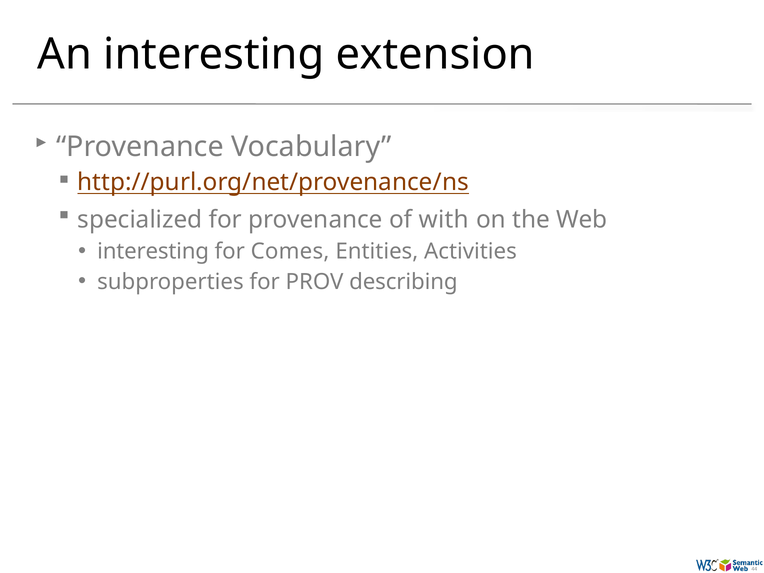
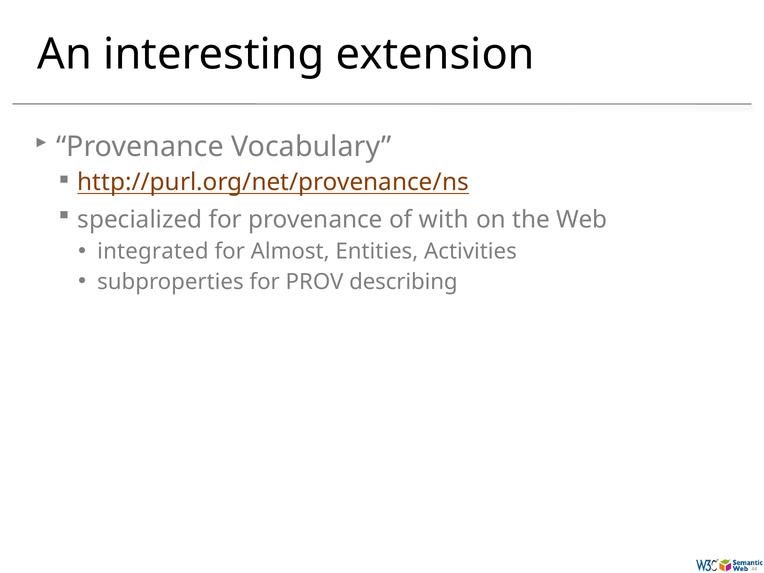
interesting at (153, 251): interesting -> integrated
Comes: Comes -> Almost
